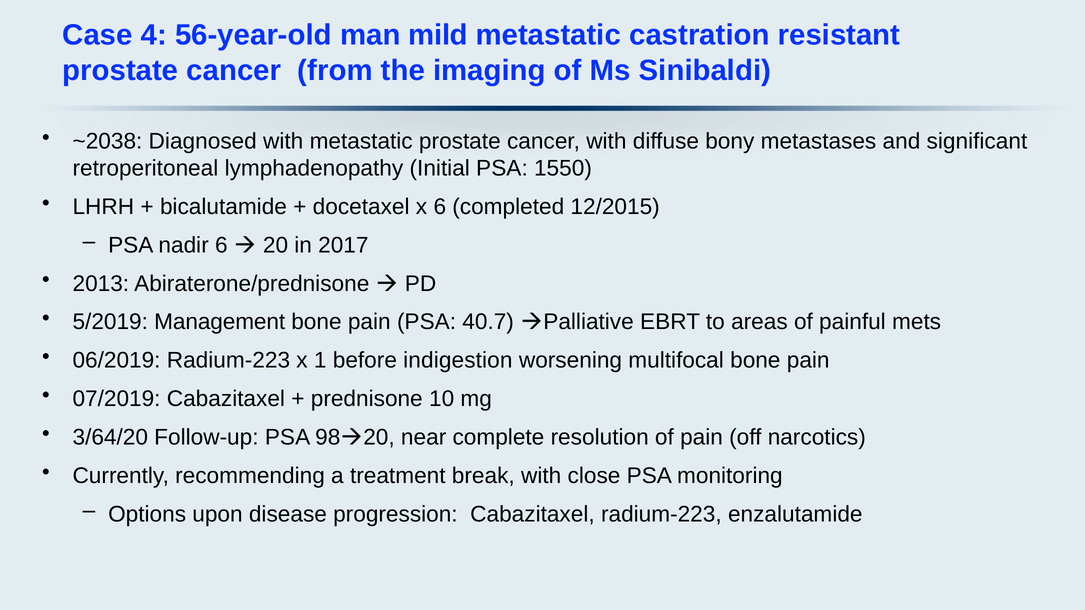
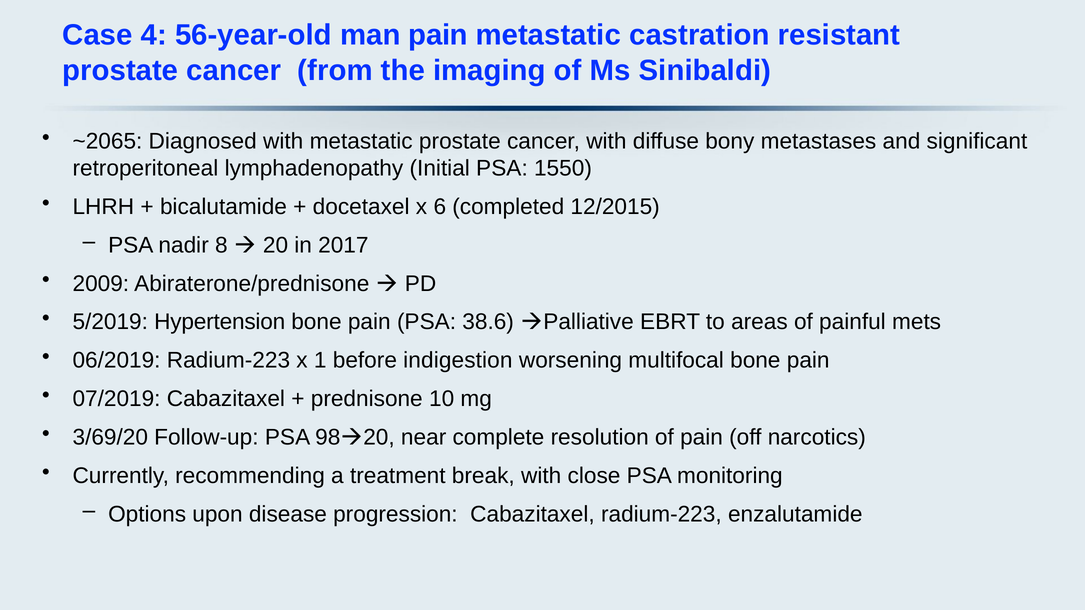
man mild: mild -> pain
~2038: ~2038 -> ~2065
nadir 6: 6 -> 8
2013: 2013 -> 2009
Management: Management -> Hypertension
40.7: 40.7 -> 38.6
3/64/20: 3/64/20 -> 3/69/20
